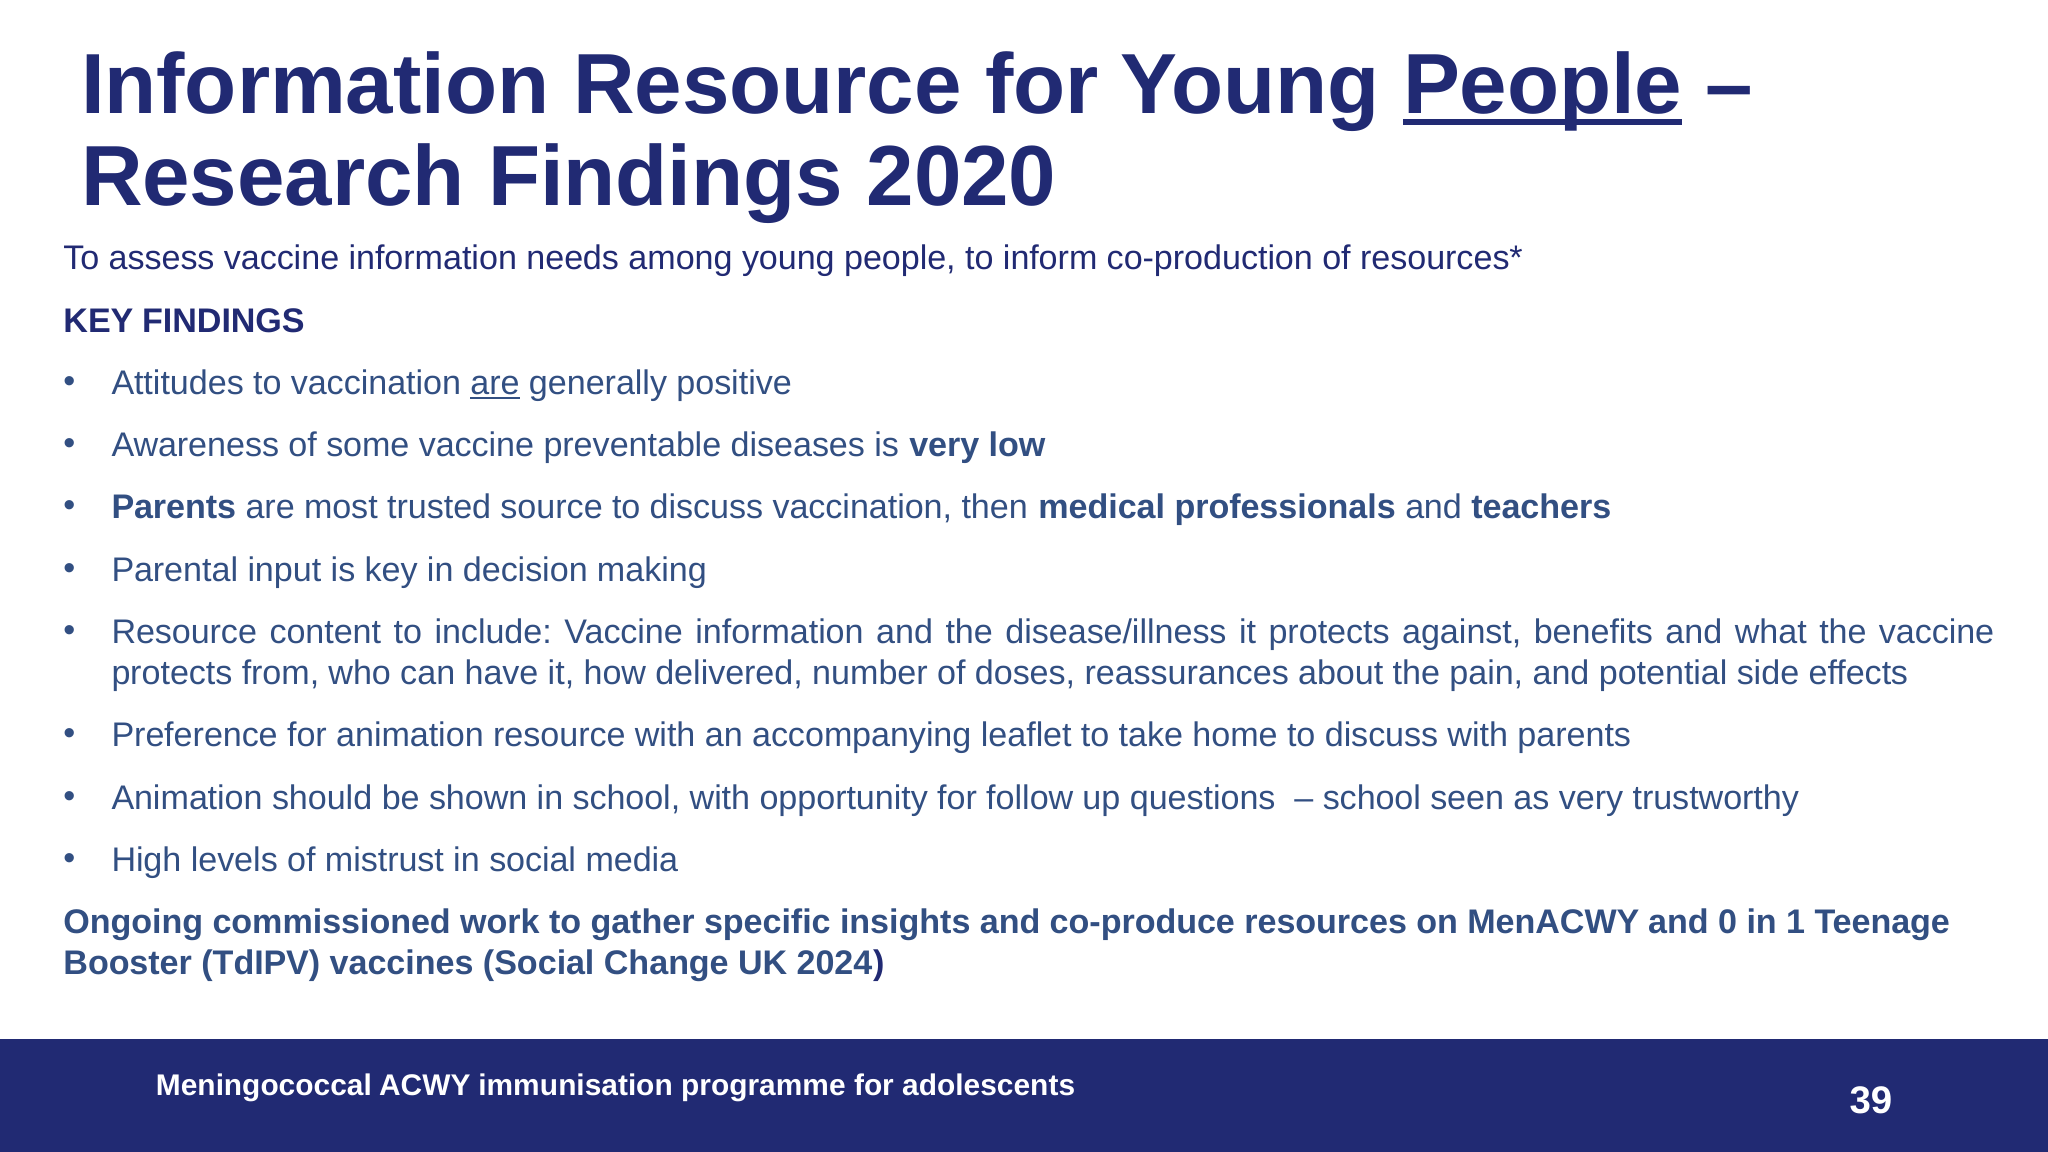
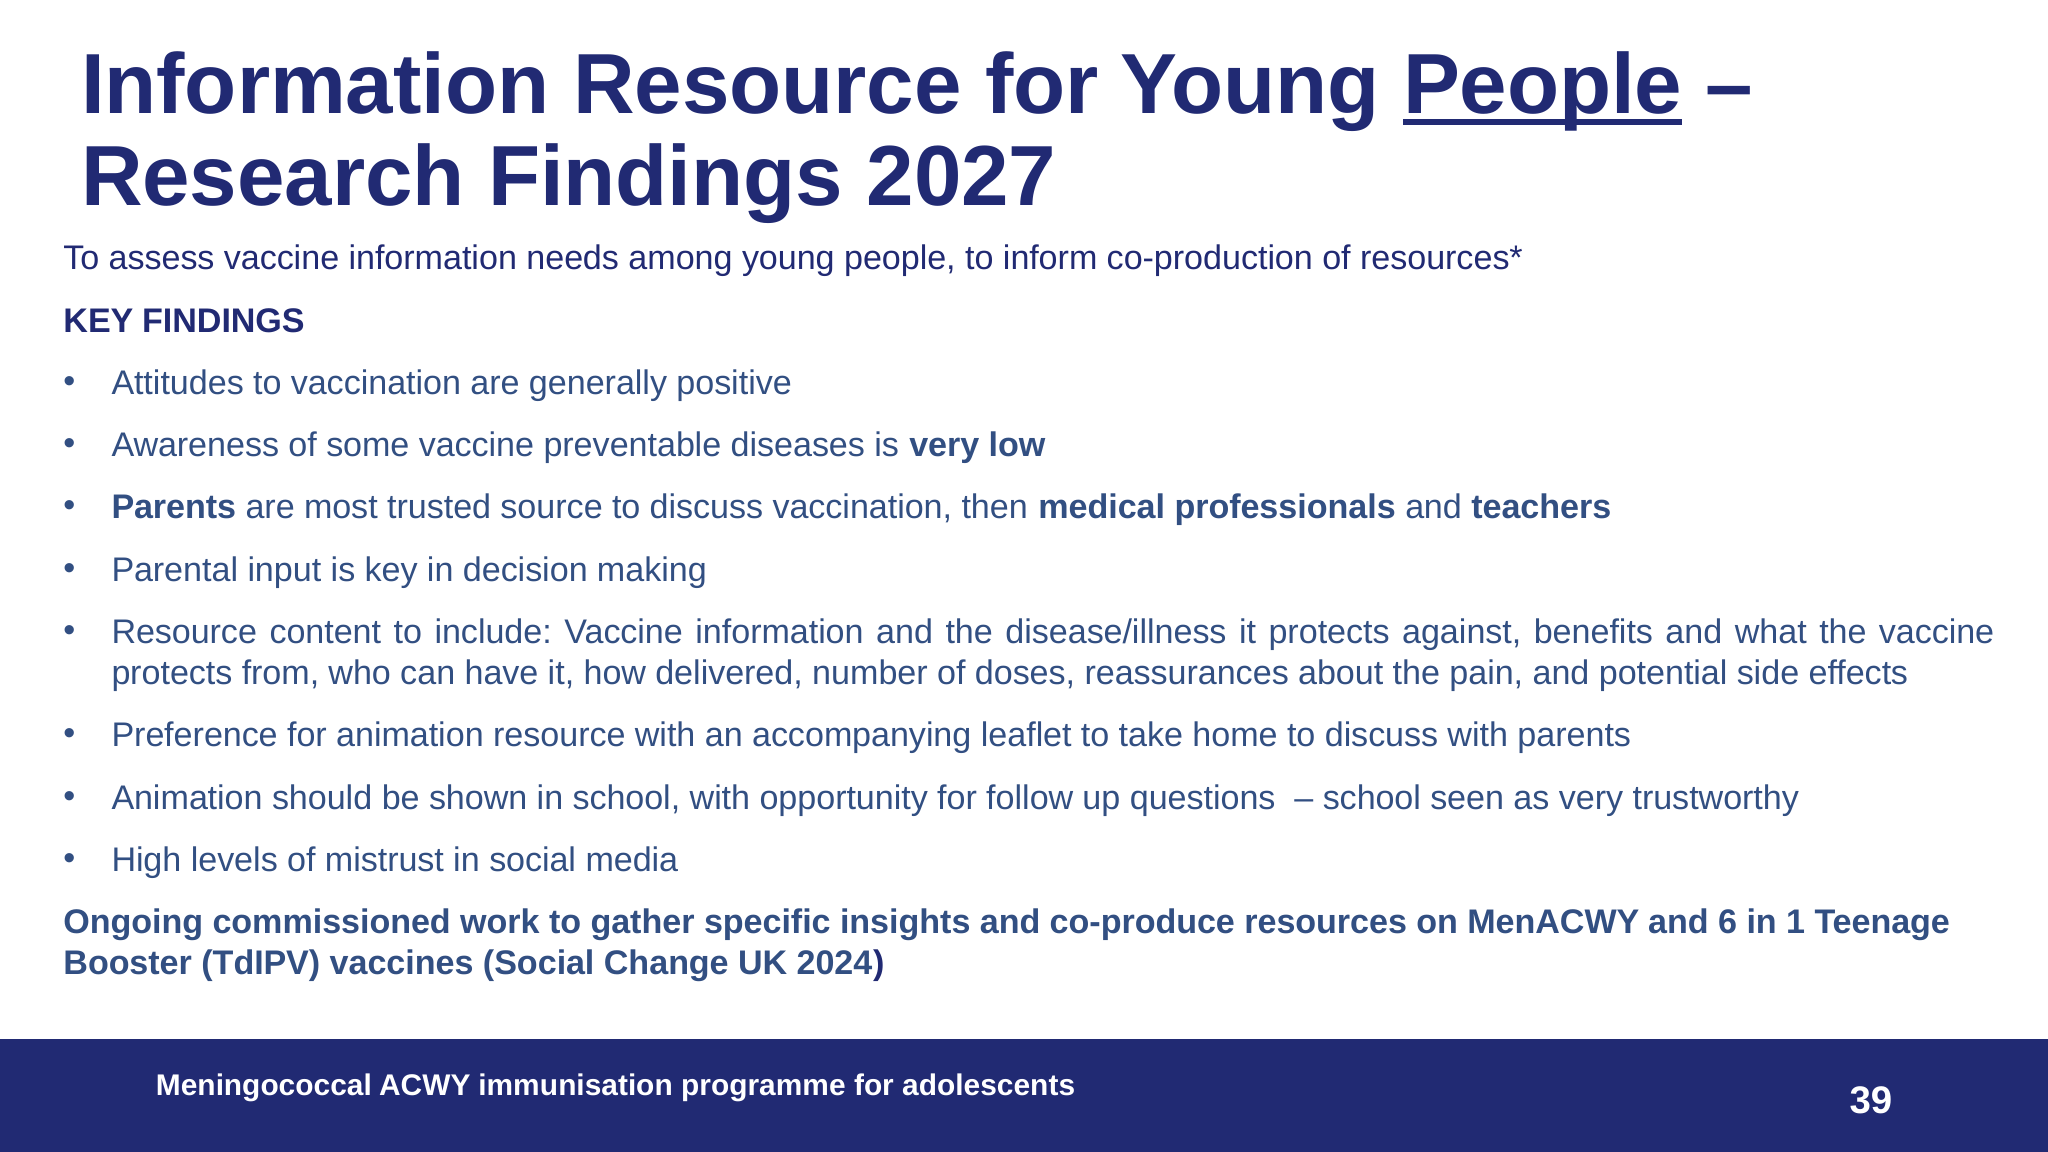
2020: 2020 -> 2027
are at (495, 383) underline: present -> none
0: 0 -> 6
